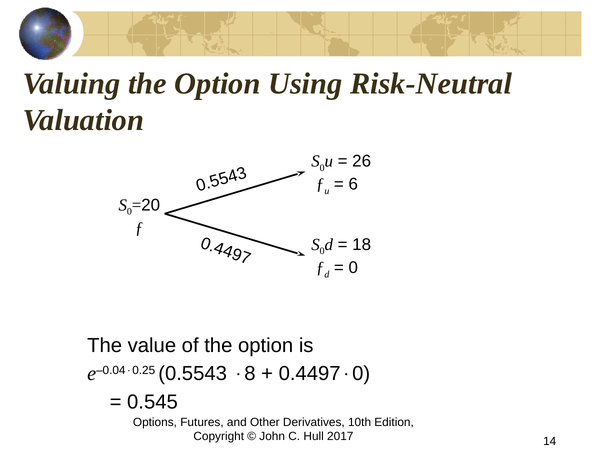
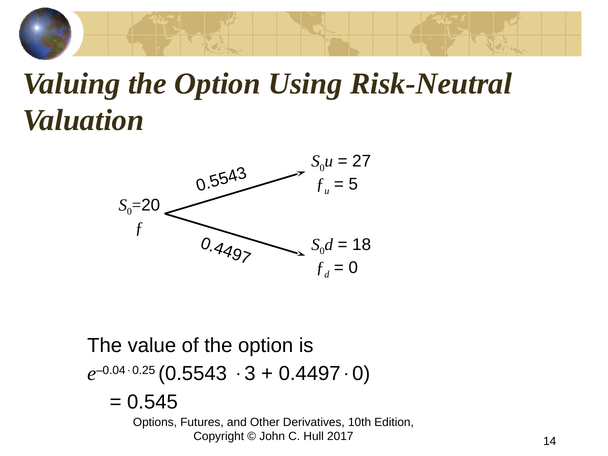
26: 26 -> 27
6 at (353, 184): 6 -> 5
8 at (250, 374): 8 -> 3
